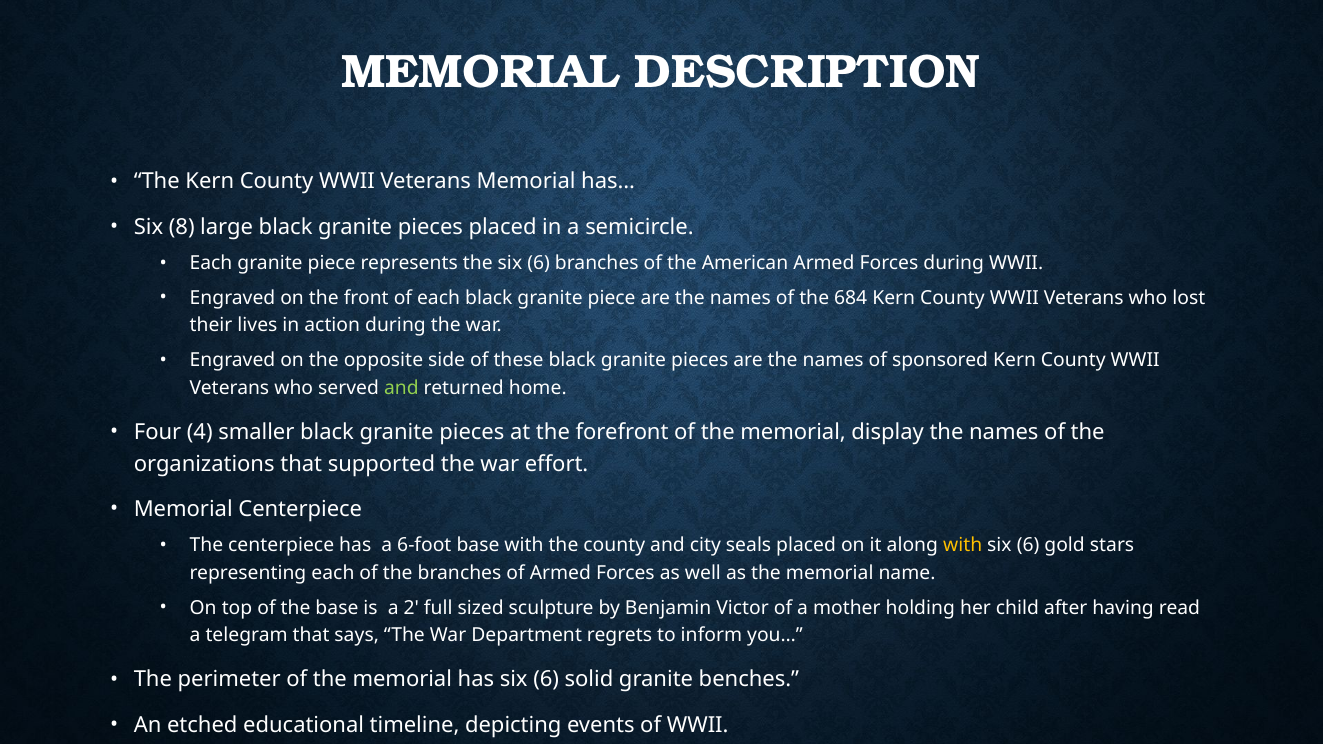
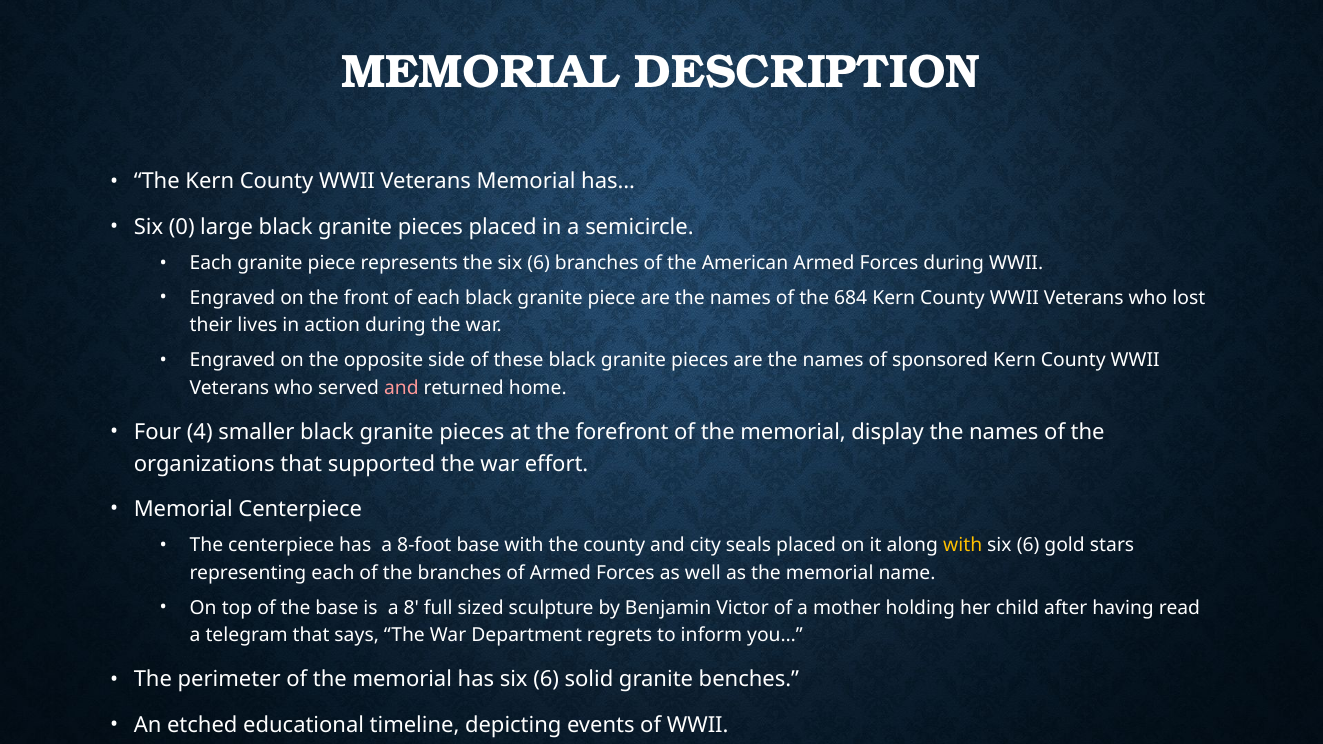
8: 8 -> 0
and at (401, 388) colour: light green -> pink
6-foot: 6-foot -> 8-foot
2: 2 -> 8
